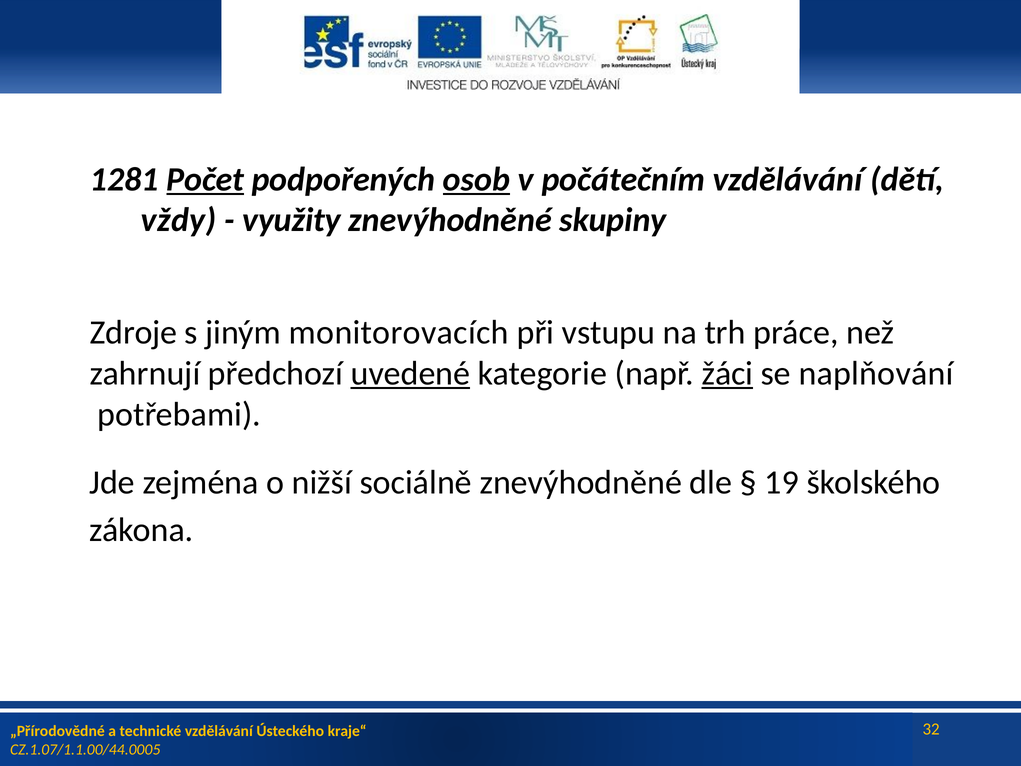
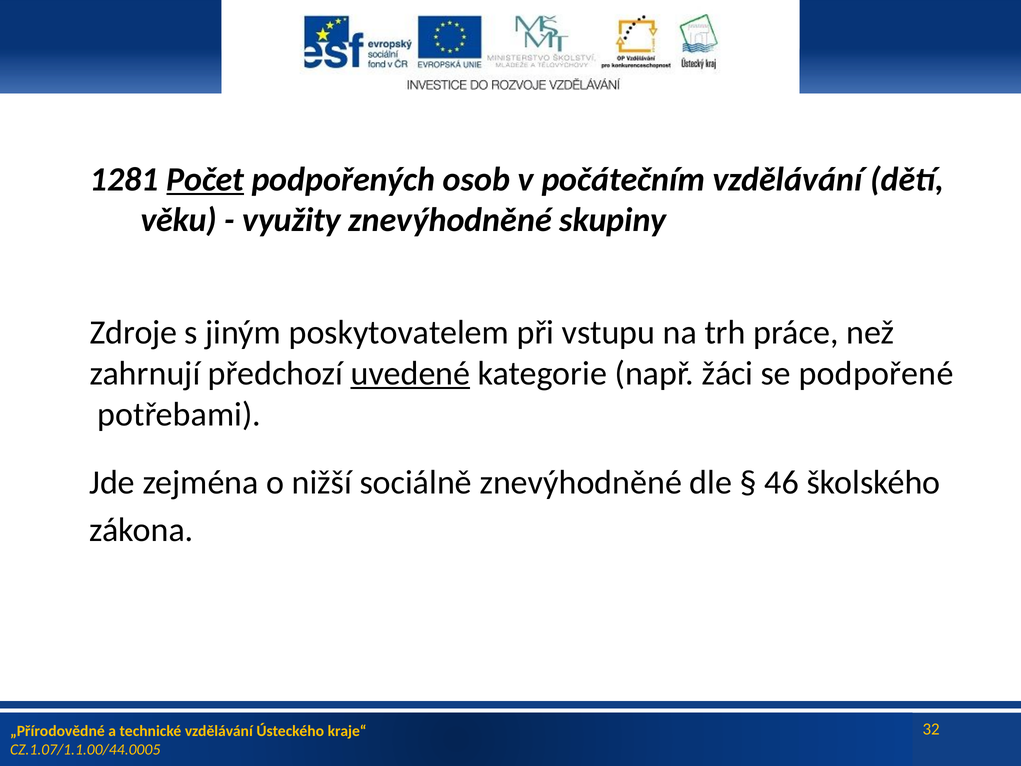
osob underline: present -> none
vždy: vždy -> věku
monitorovacích: monitorovacích -> poskytovatelem
žáci underline: present -> none
naplňování: naplňování -> podpořené
19: 19 -> 46
